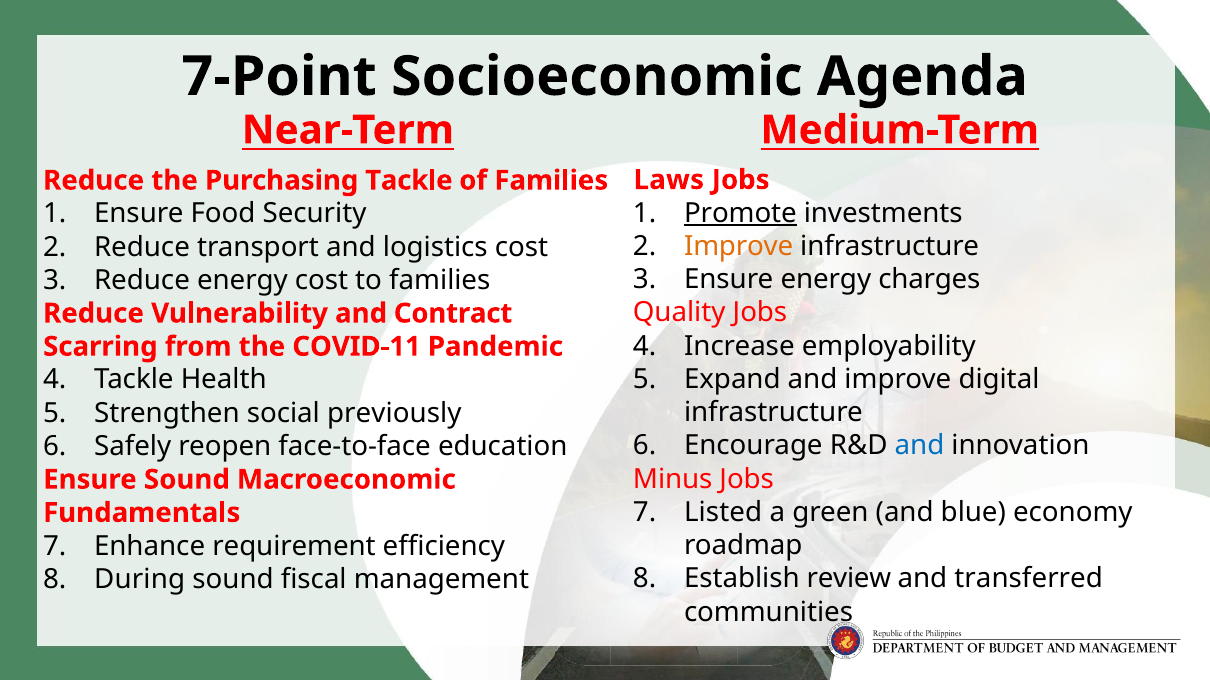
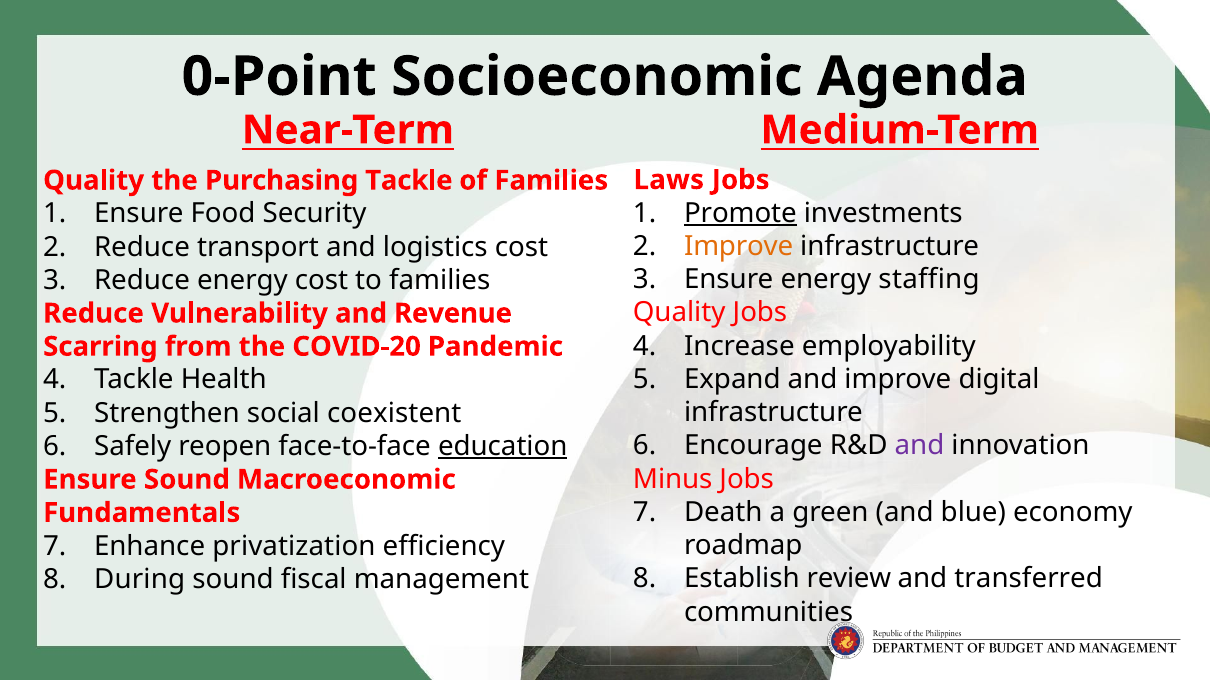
7-Point: 7-Point -> 0-Point
Reduce at (94, 181): Reduce -> Quality
charges: charges -> staffing
Contract: Contract -> Revenue
COVID-11: COVID-11 -> COVID-20
previously: previously -> coexistent
and at (919, 446) colour: blue -> purple
education underline: none -> present
Listed: Listed -> Death
requirement: requirement -> privatization
